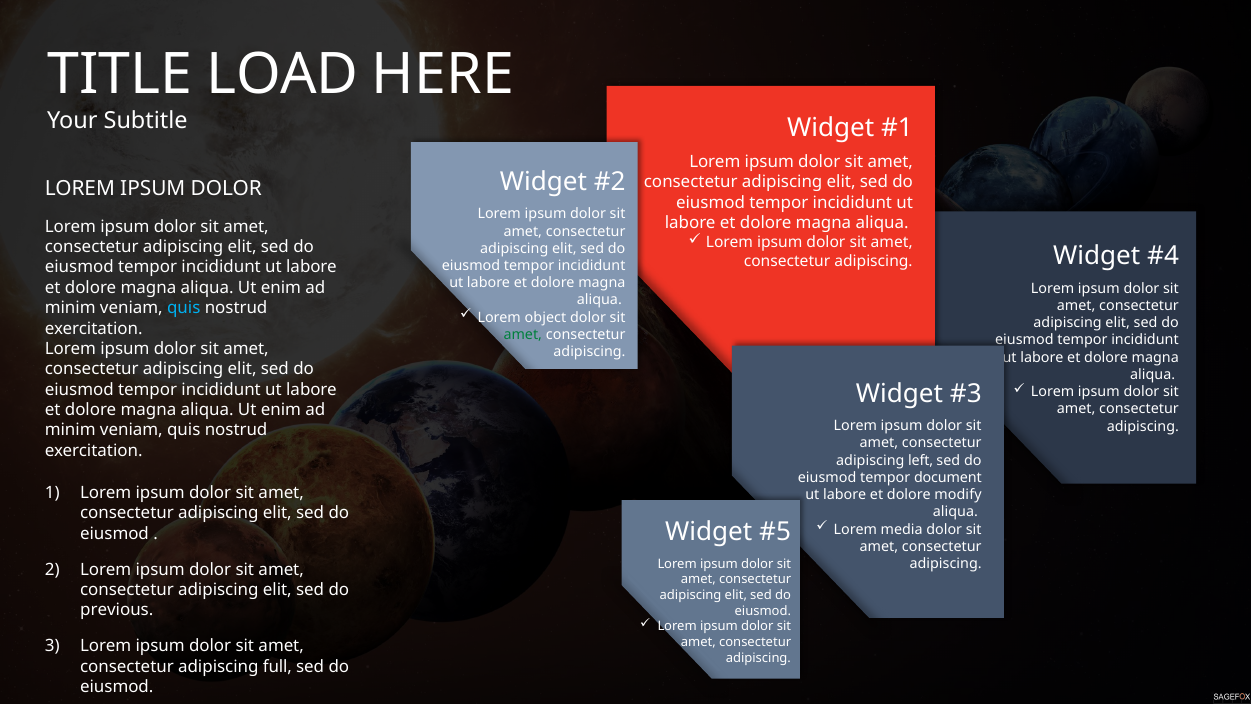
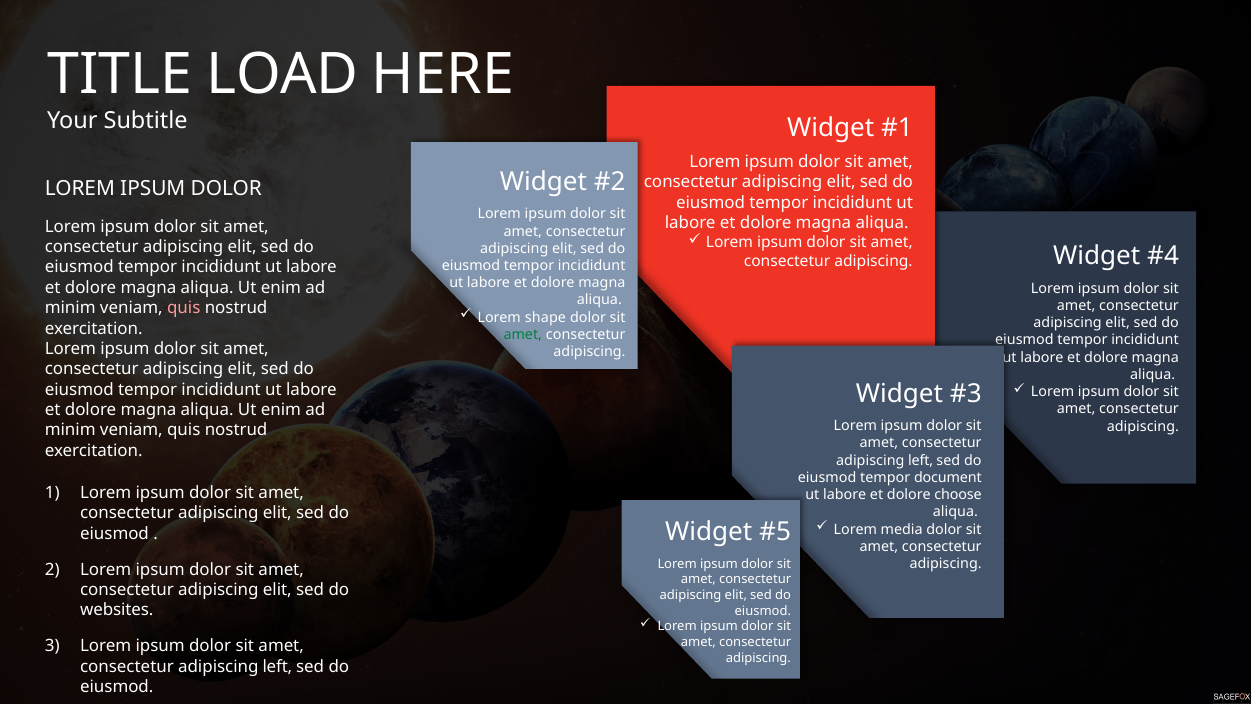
quis at (184, 308) colour: light blue -> pink
object: object -> shape
modify: modify -> choose
previous: previous -> websites
full at (277, 666): full -> left
